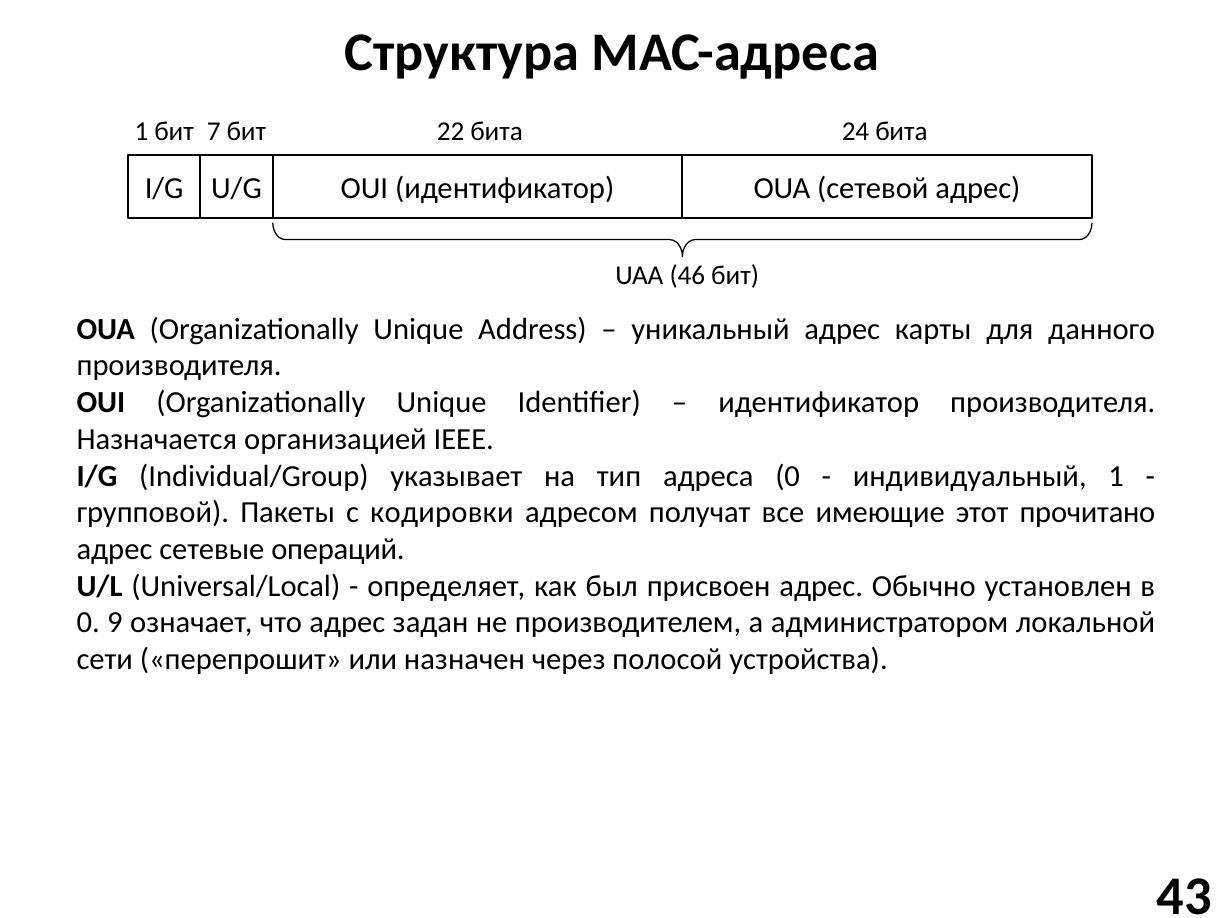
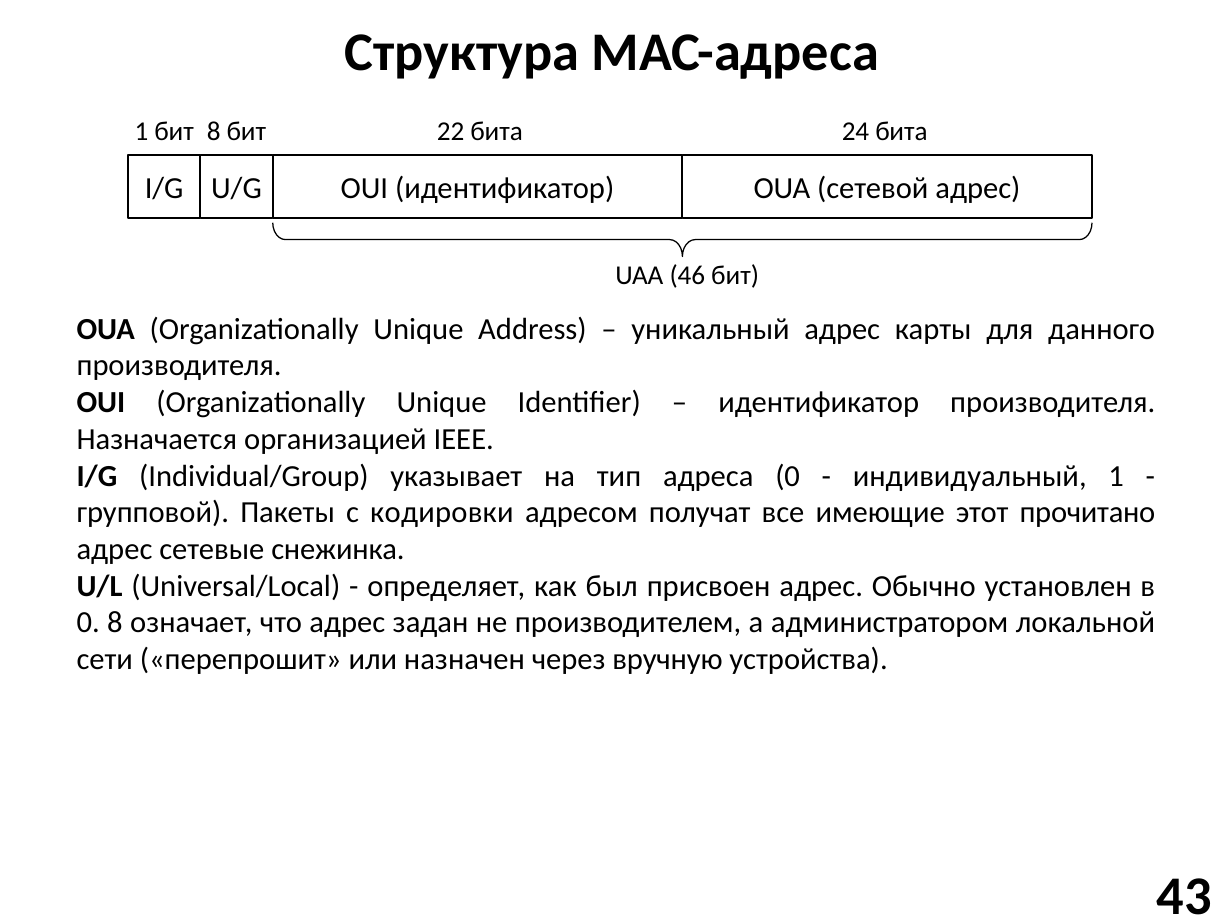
бит 7: 7 -> 8
операций: операций -> снежинка
0 9: 9 -> 8
полосой: полосой -> вручную
